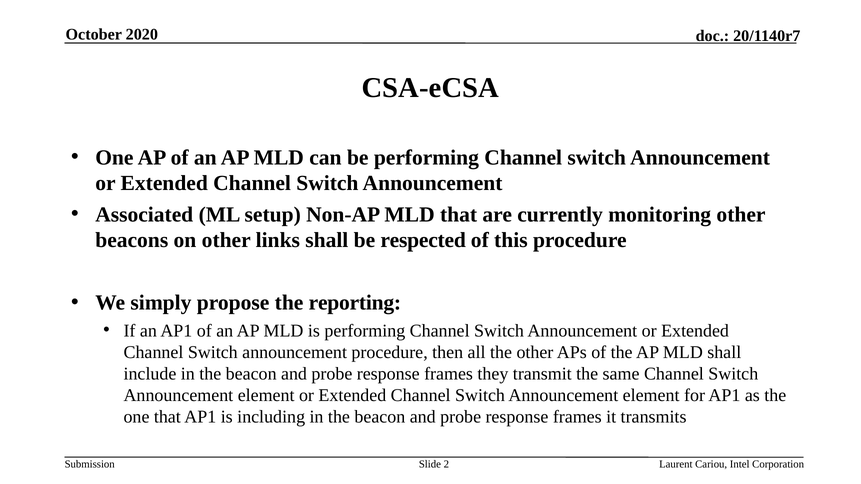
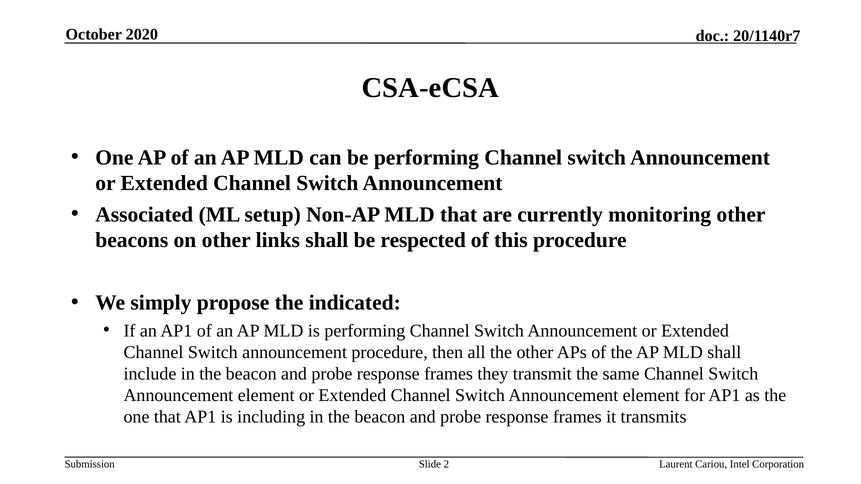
reporting: reporting -> indicated
